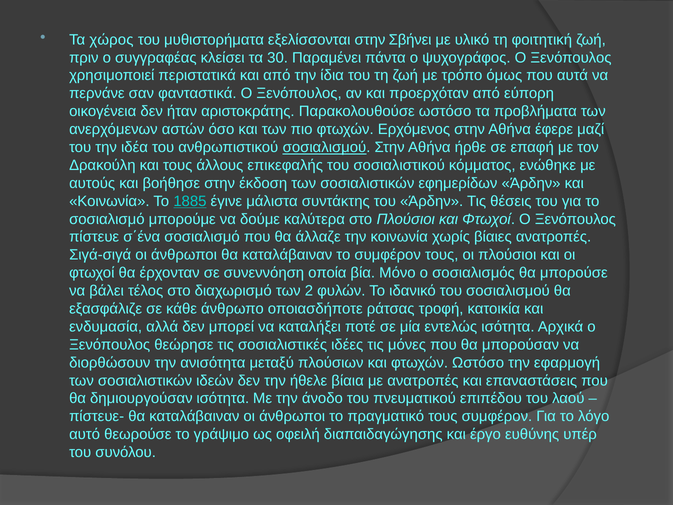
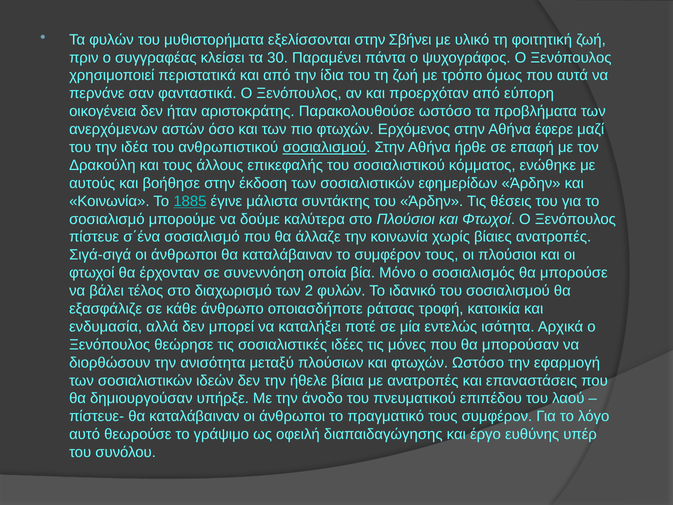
Τα χώρος: χώρος -> φυλών
δημιουργούσαν ισότητα: ισότητα -> υπήρξε
